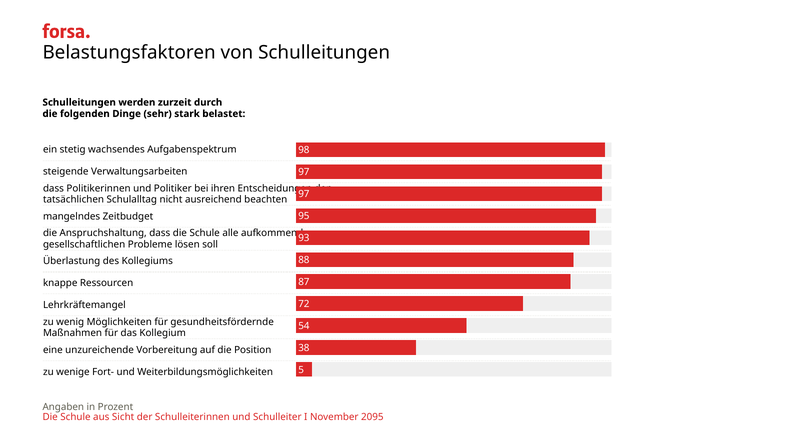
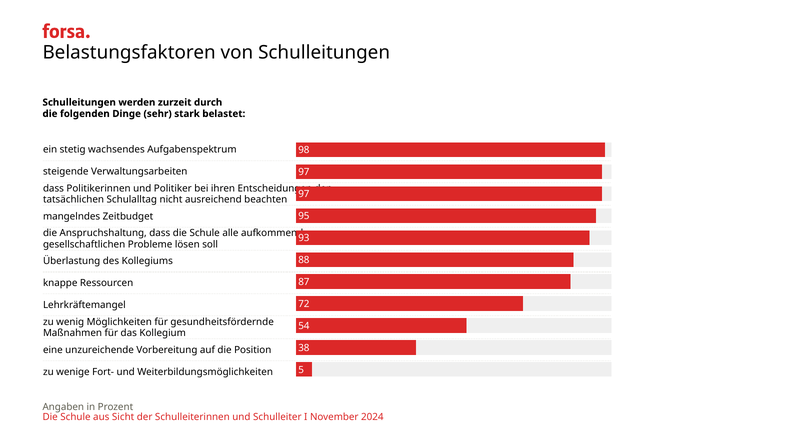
2095: 2095 -> 2024
